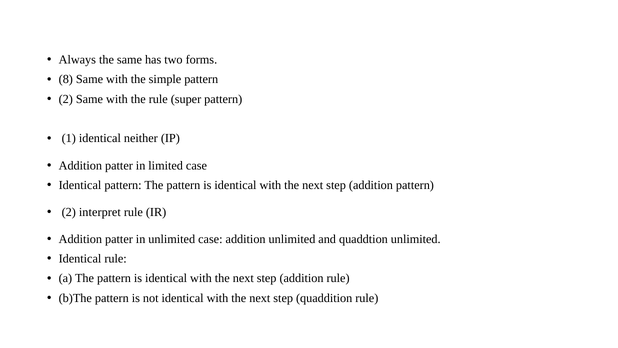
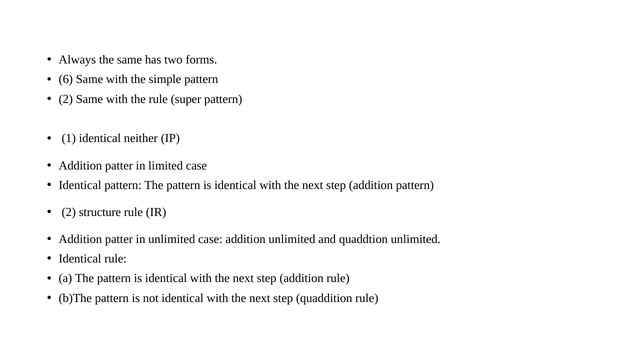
8: 8 -> 6
interpret: interpret -> structure
